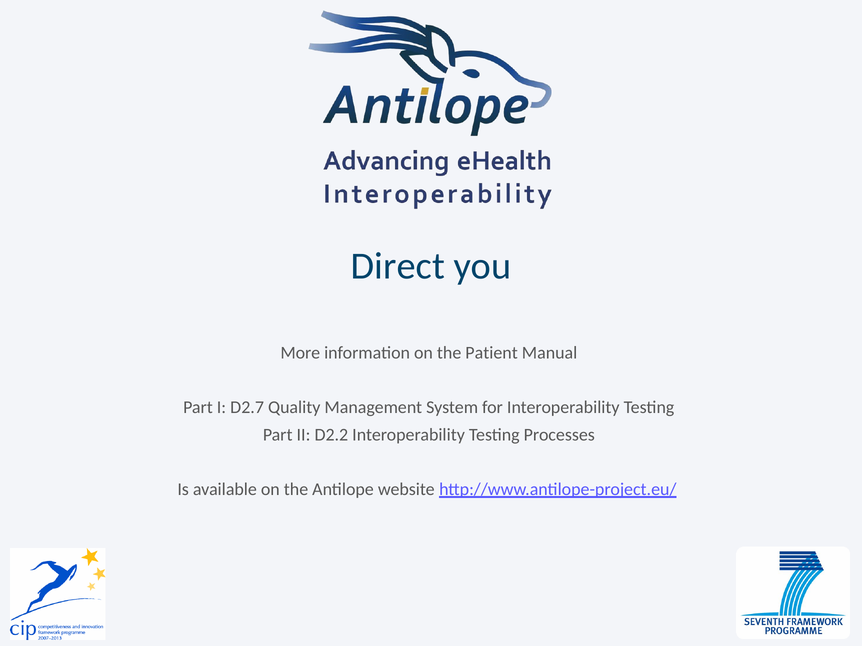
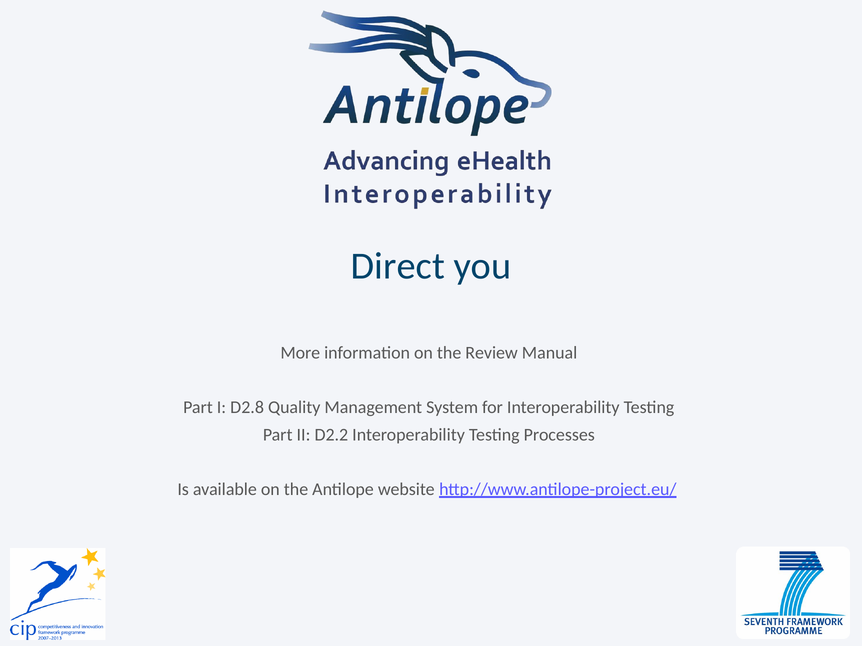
Patient: Patient -> Review
D2.7: D2.7 -> D2.8
